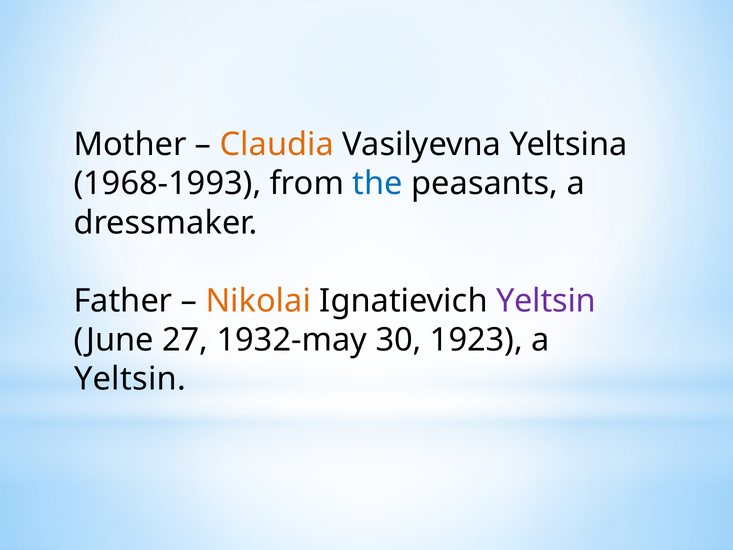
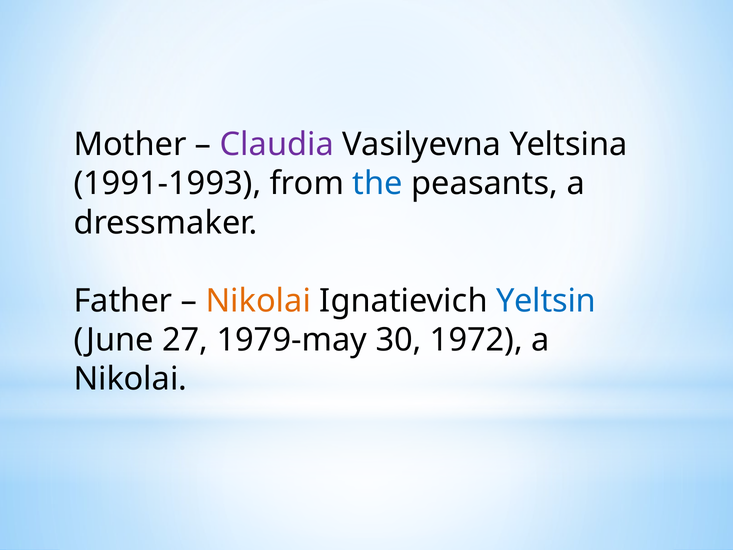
Claudia colour: orange -> purple
1968-1993: 1968-1993 -> 1991-1993
Yeltsin at (546, 301) colour: purple -> blue
1932-may: 1932-may -> 1979-may
1923: 1923 -> 1972
Yeltsin at (130, 379): Yeltsin -> Nikolai
